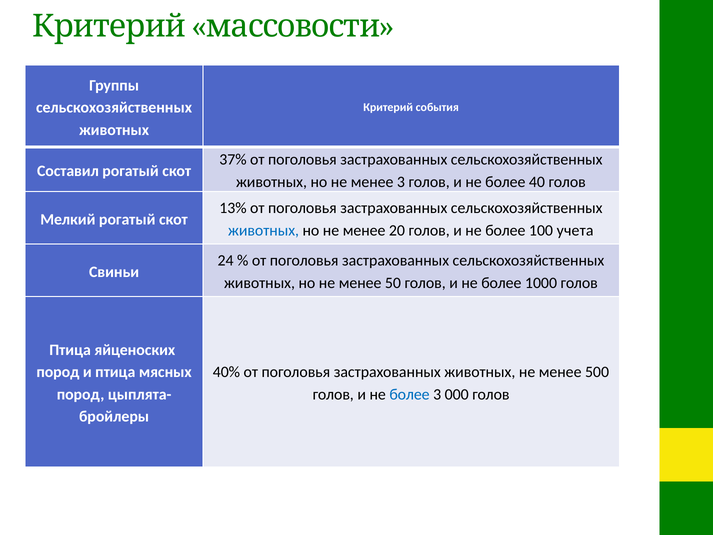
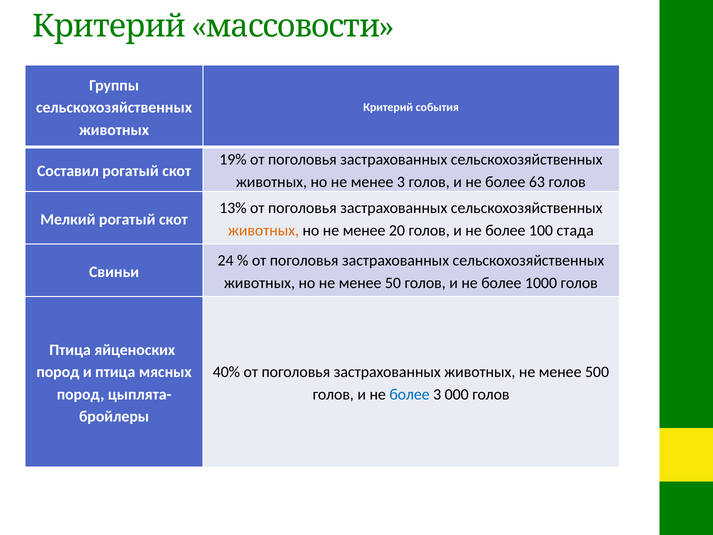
37%: 37% -> 19%
40: 40 -> 63
животных at (264, 230) colour: blue -> orange
учета: учета -> стада
